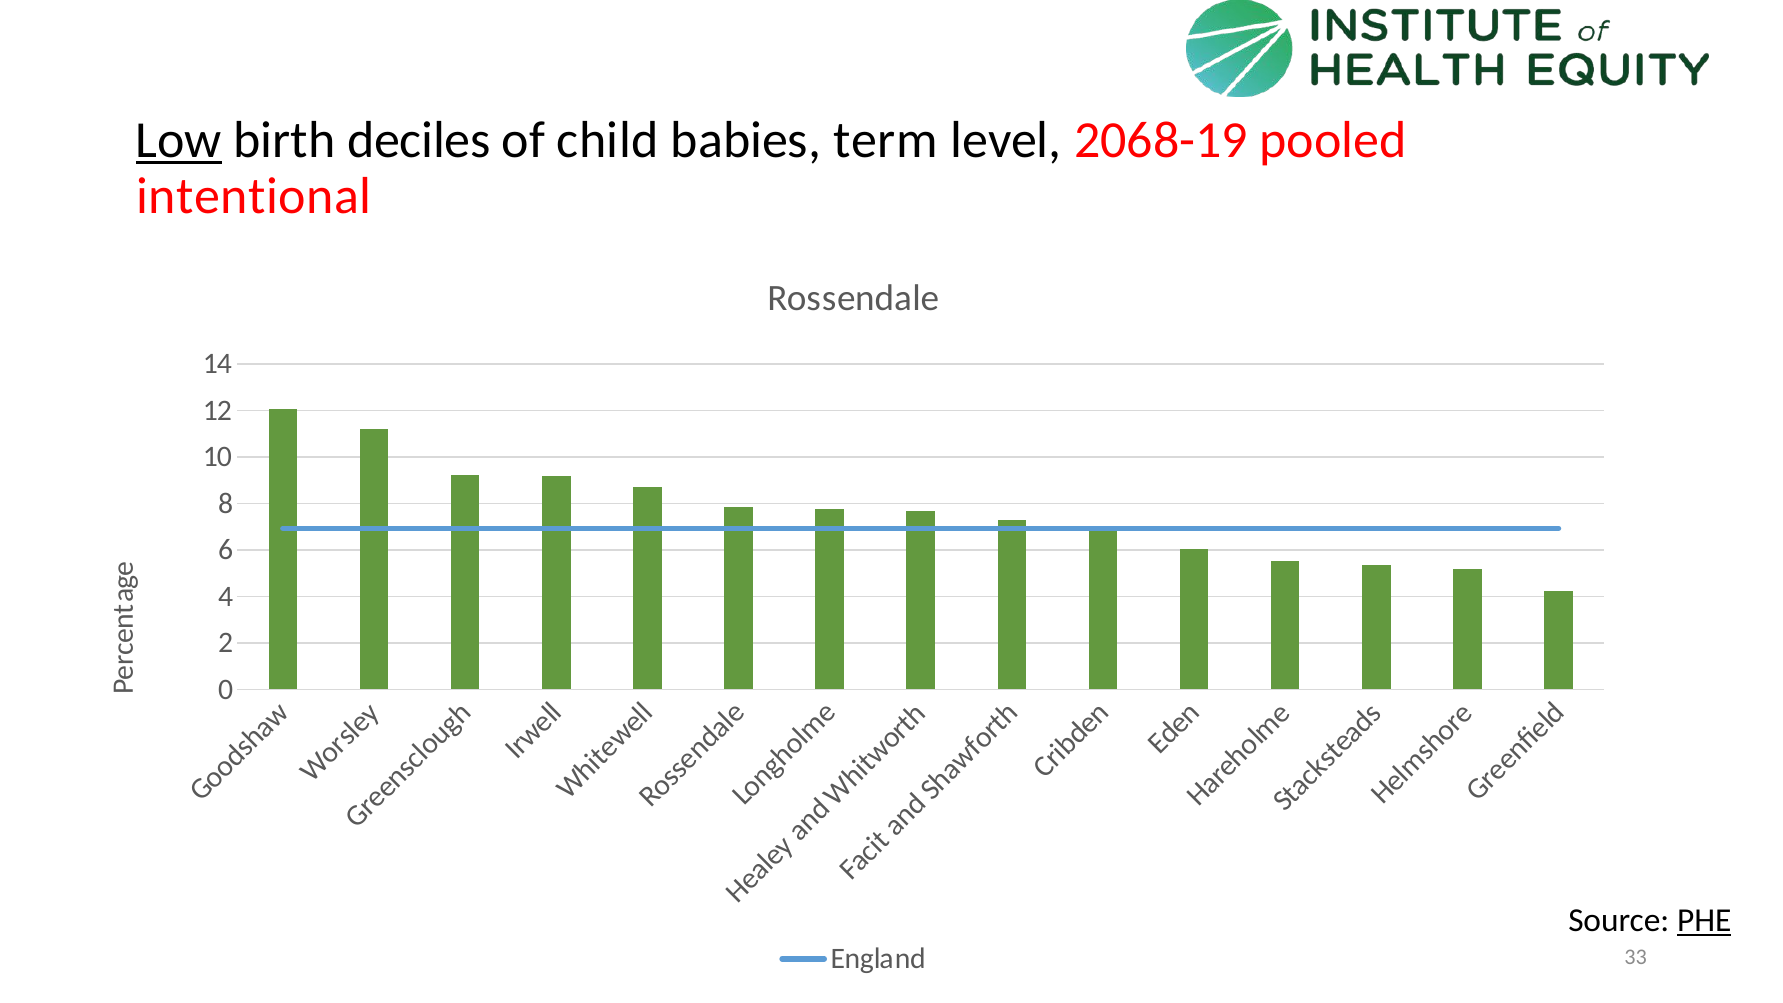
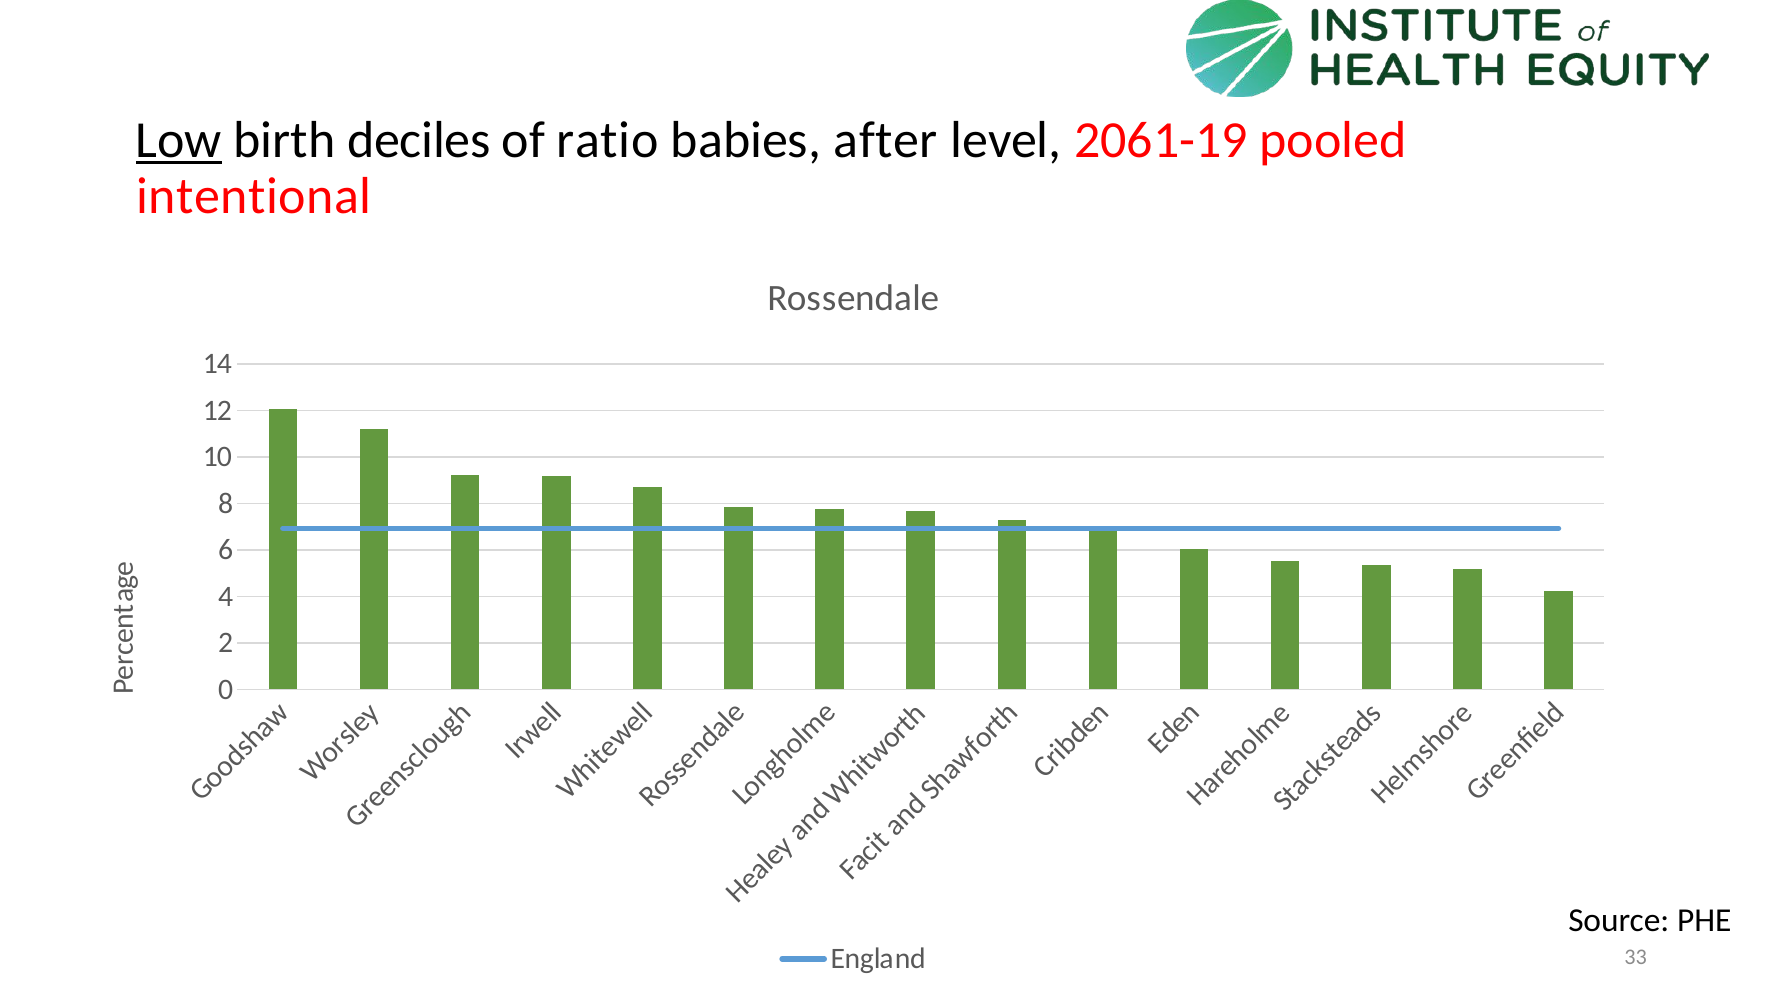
child: child -> ratio
term: term -> after
2068-19: 2068-19 -> 2061-19
PHE underline: present -> none
